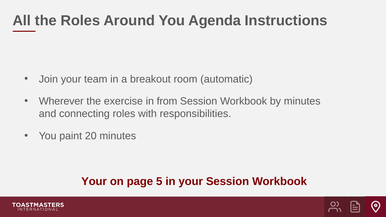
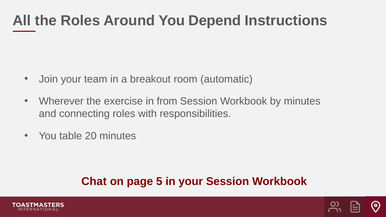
Agenda: Agenda -> Depend
paint: paint -> table
Your at (94, 182): Your -> Chat
